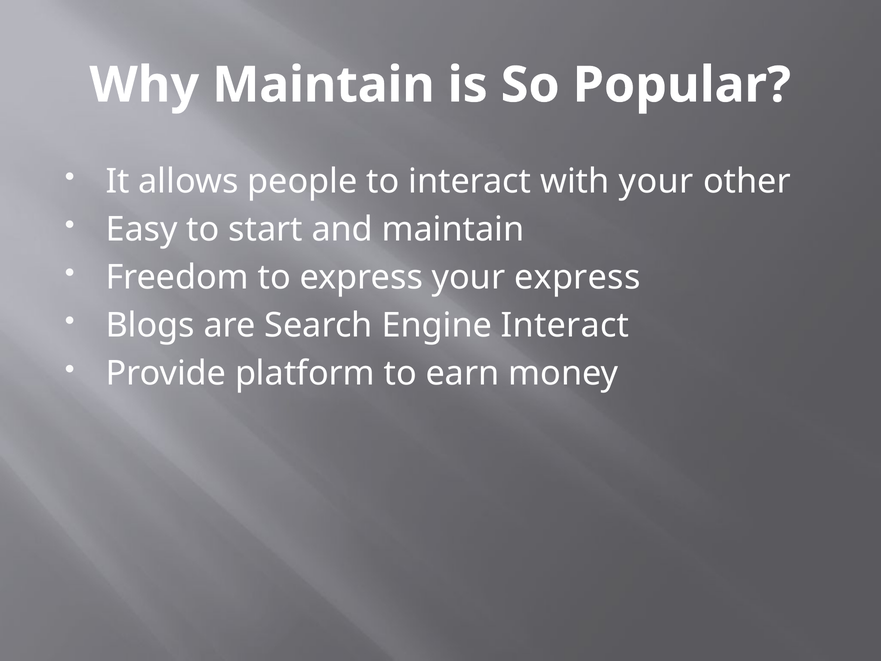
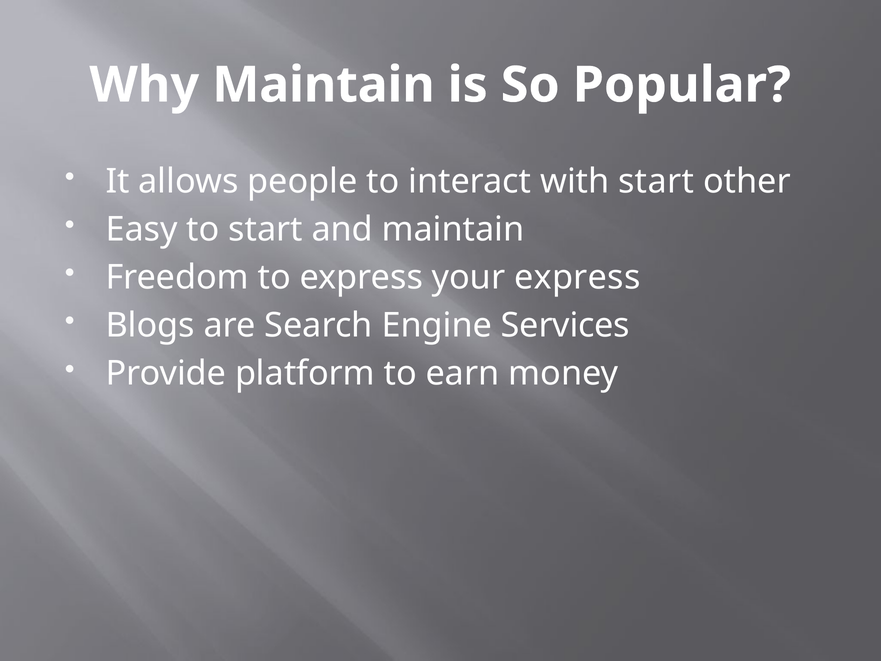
with your: your -> start
Engine Interact: Interact -> Services
